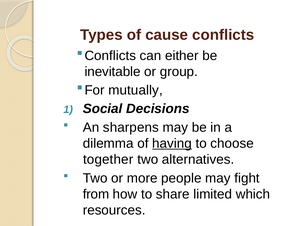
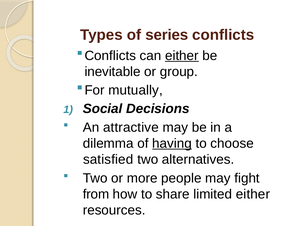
cause: cause -> series
either at (182, 56) underline: none -> present
sharpens: sharpens -> attractive
together: together -> satisfied
limited which: which -> either
